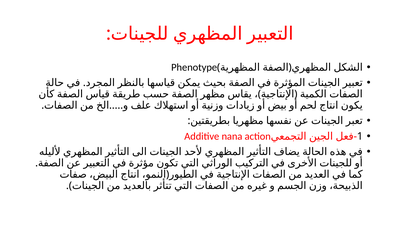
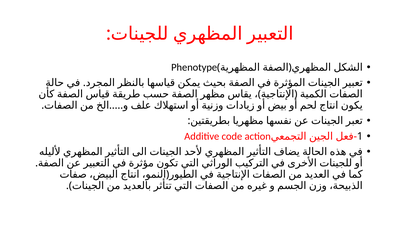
nana: nana -> code
